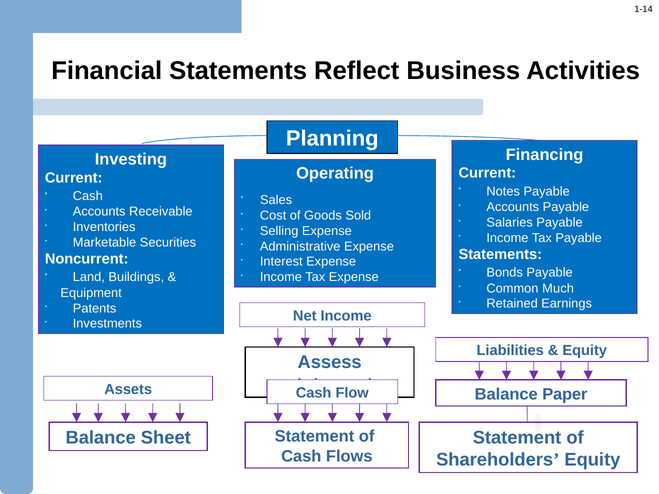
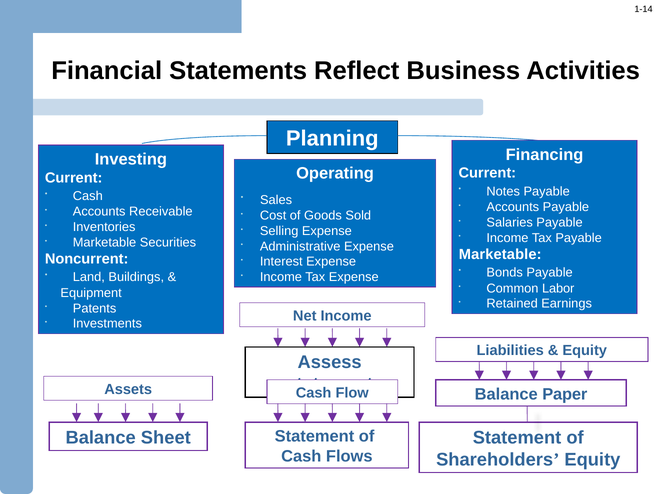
Statements at (500, 255): Statements -> Marketable
Much: Much -> Labor
